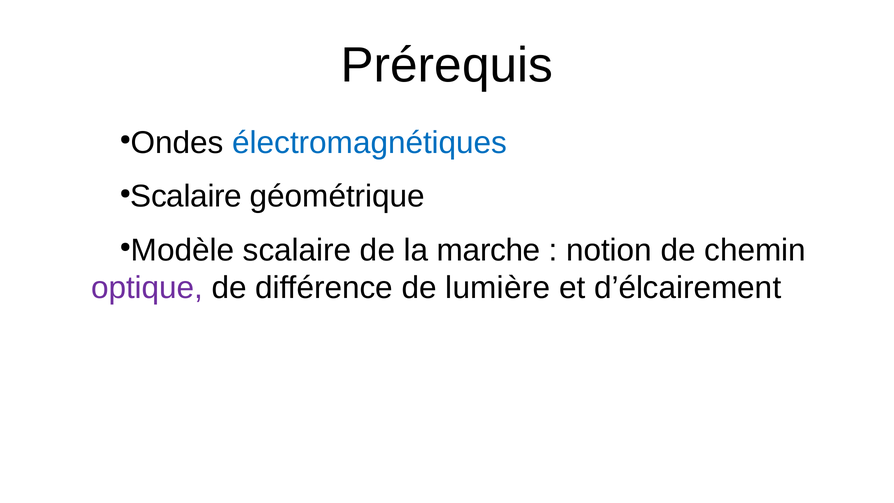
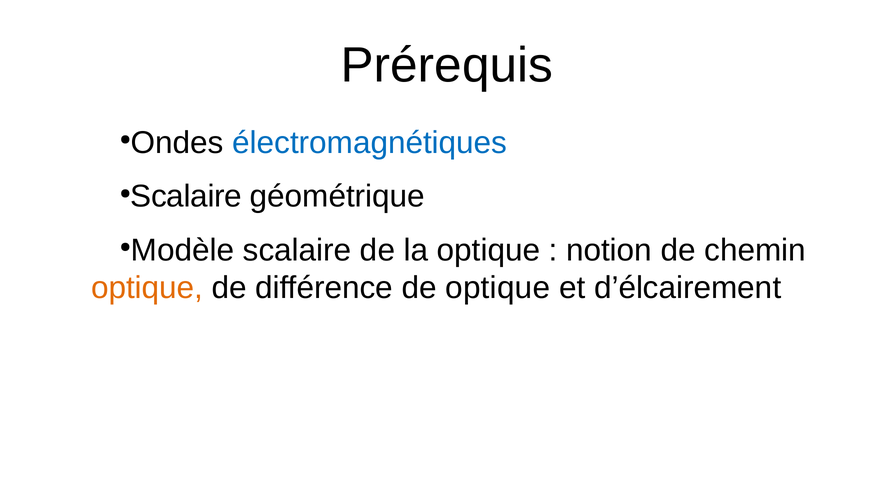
la marche: marche -> optique
optique at (147, 288) colour: purple -> orange
de lumière: lumière -> optique
